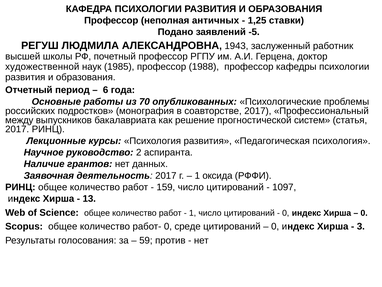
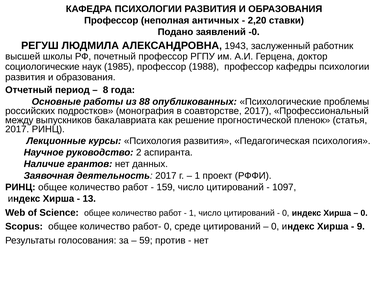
1,25: 1,25 -> 2,20
-5: -5 -> -0
художественной: художественной -> социологические
6: 6 -> 8
70: 70 -> 88
систем: систем -> пленок
оксида: оксида -> проект
3: 3 -> 9
